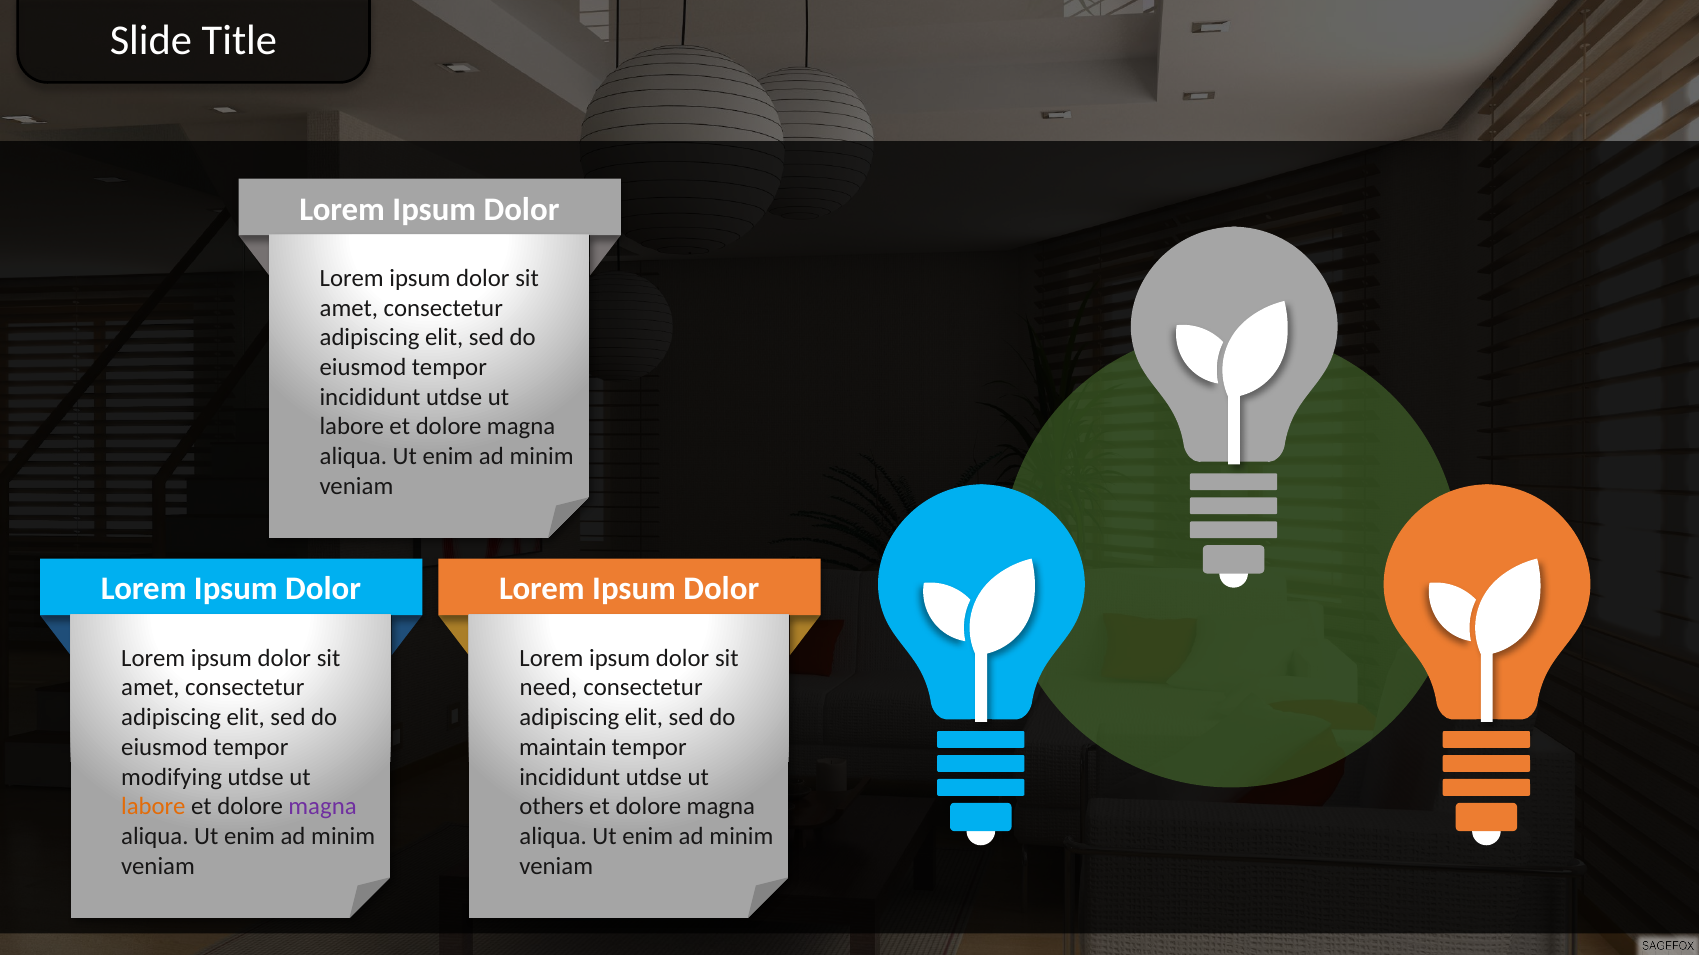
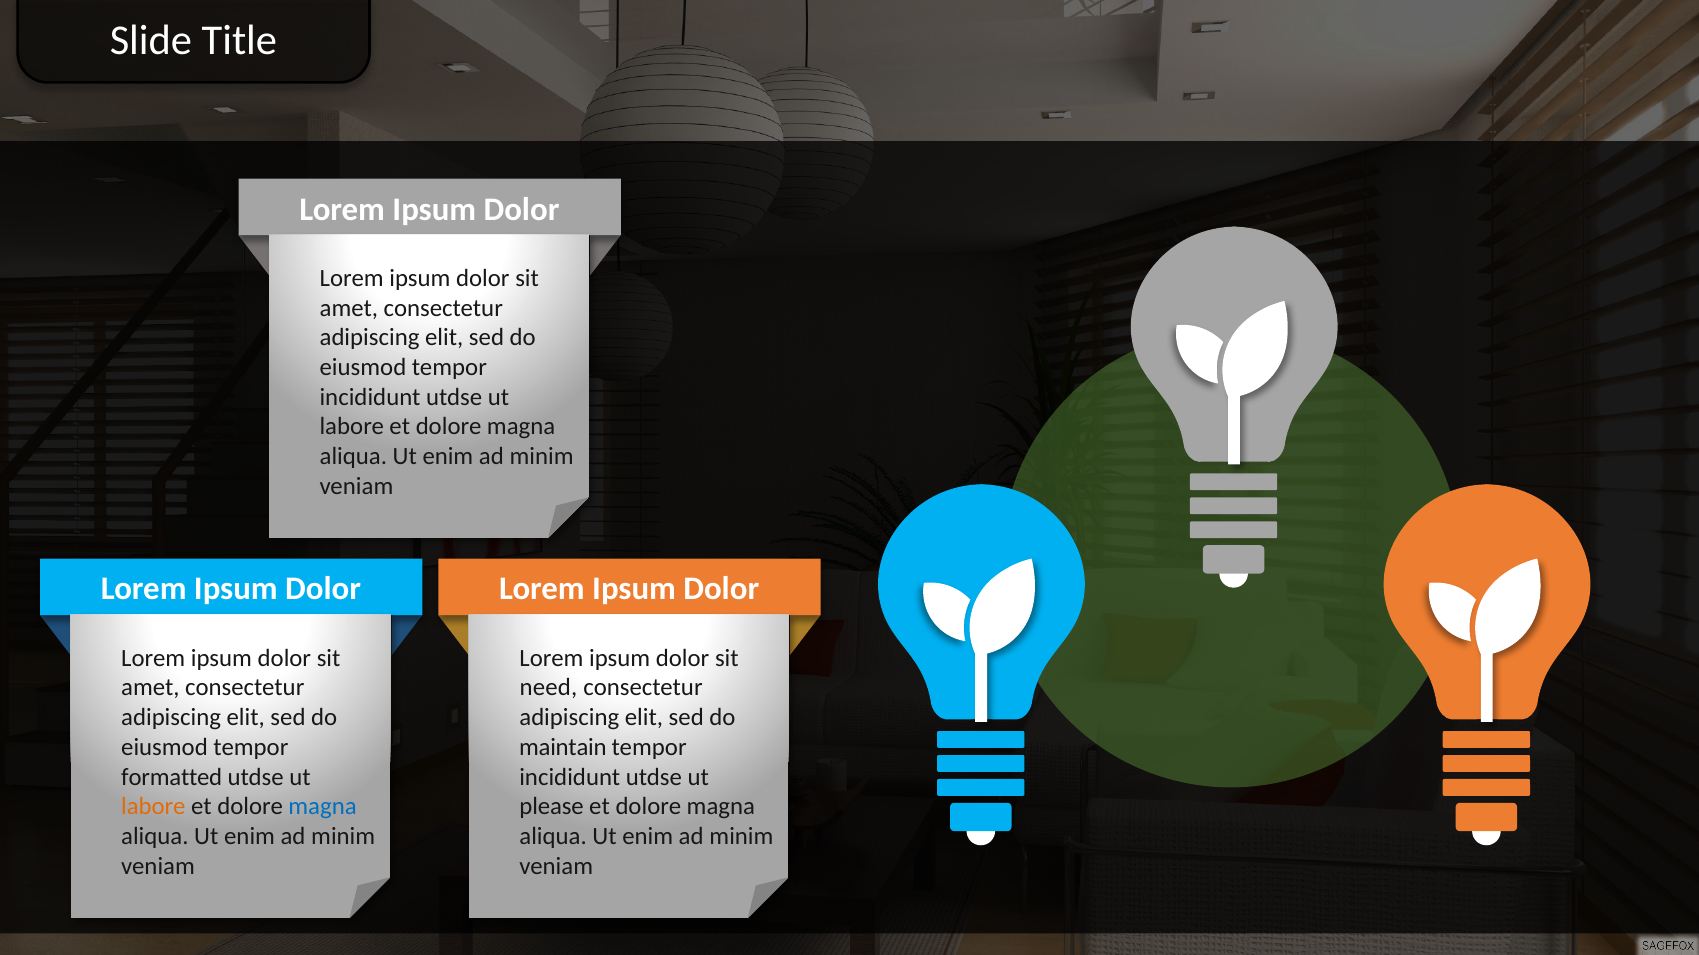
modifying: modifying -> formatted
magna at (323, 807) colour: purple -> blue
others: others -> please
